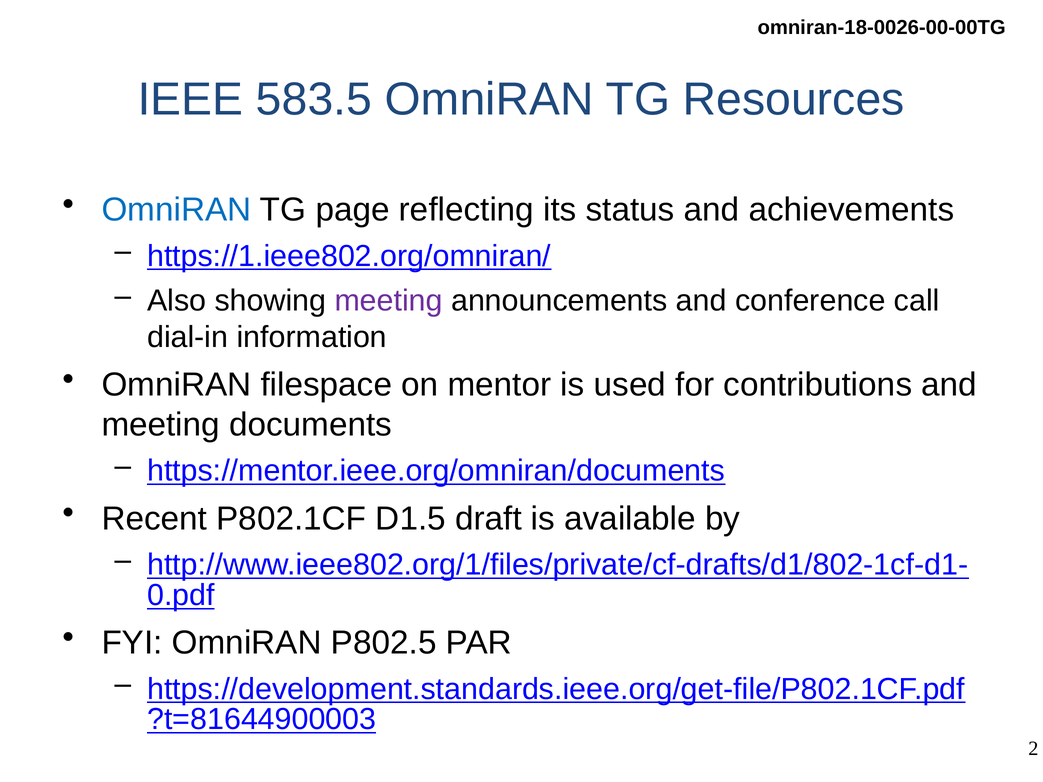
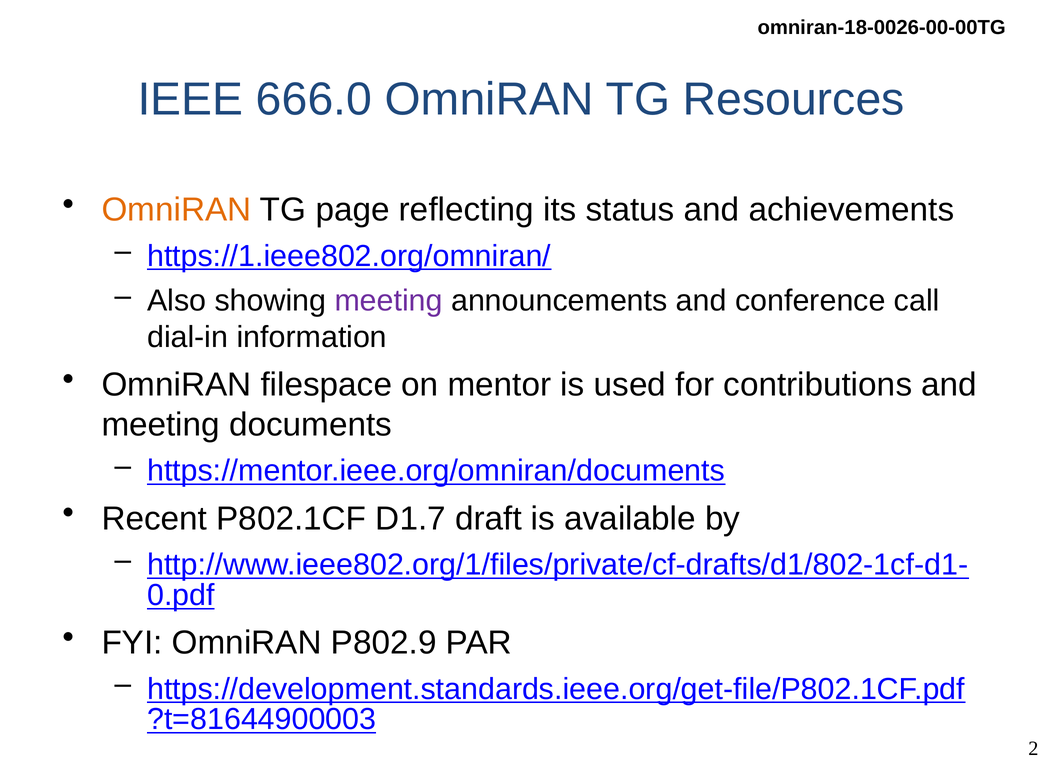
583.5: 583.5 -> 666.0
OmniRAN at (176, 210) colour: blue -> orange
D1.5: D1.5 -> D1.7
P802.5: P802.5 -> P802.9
